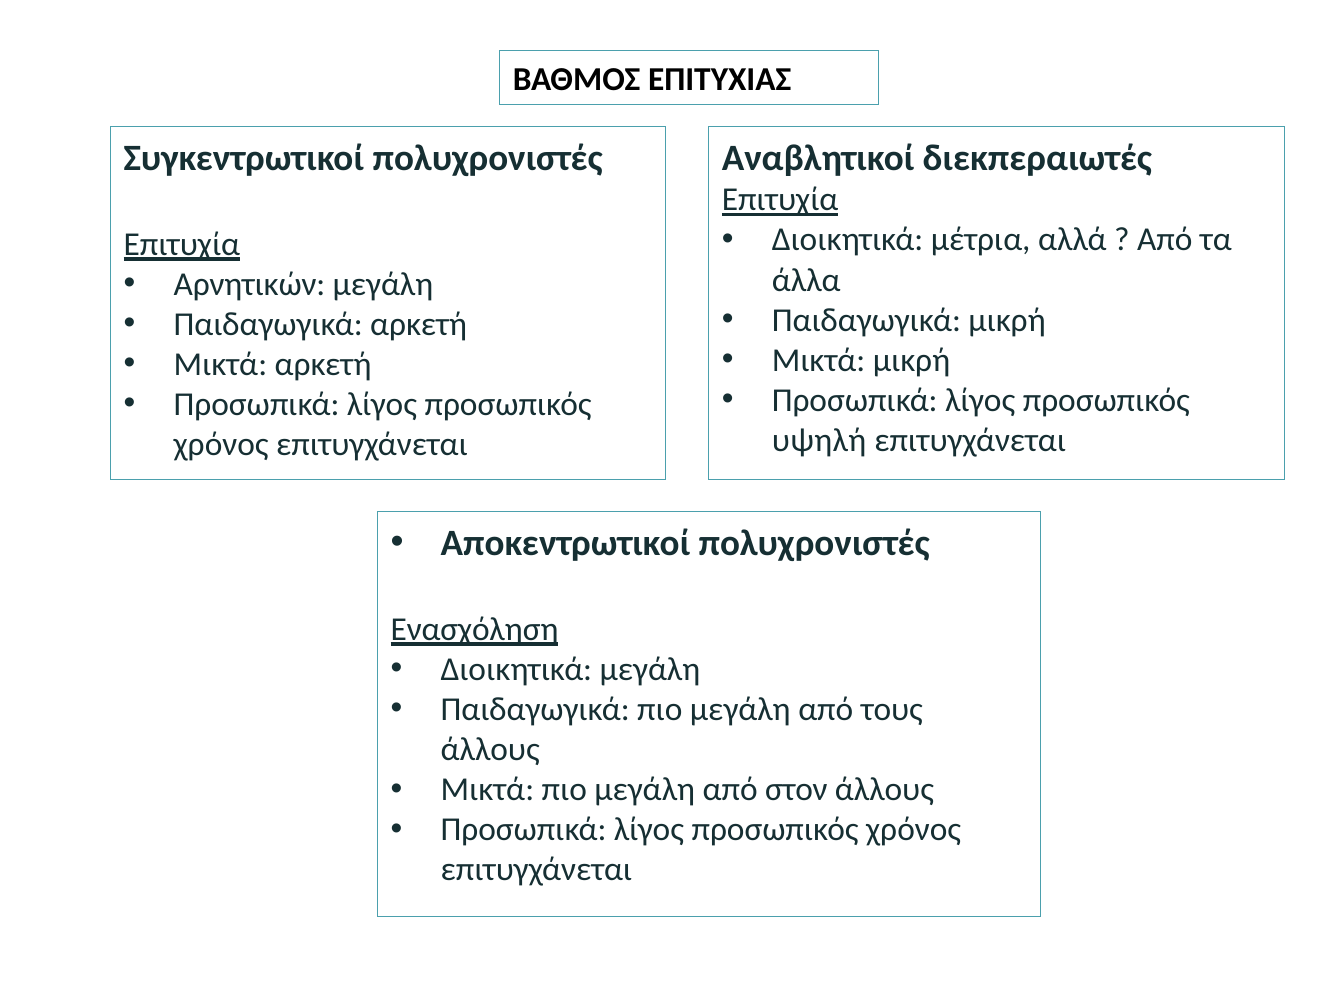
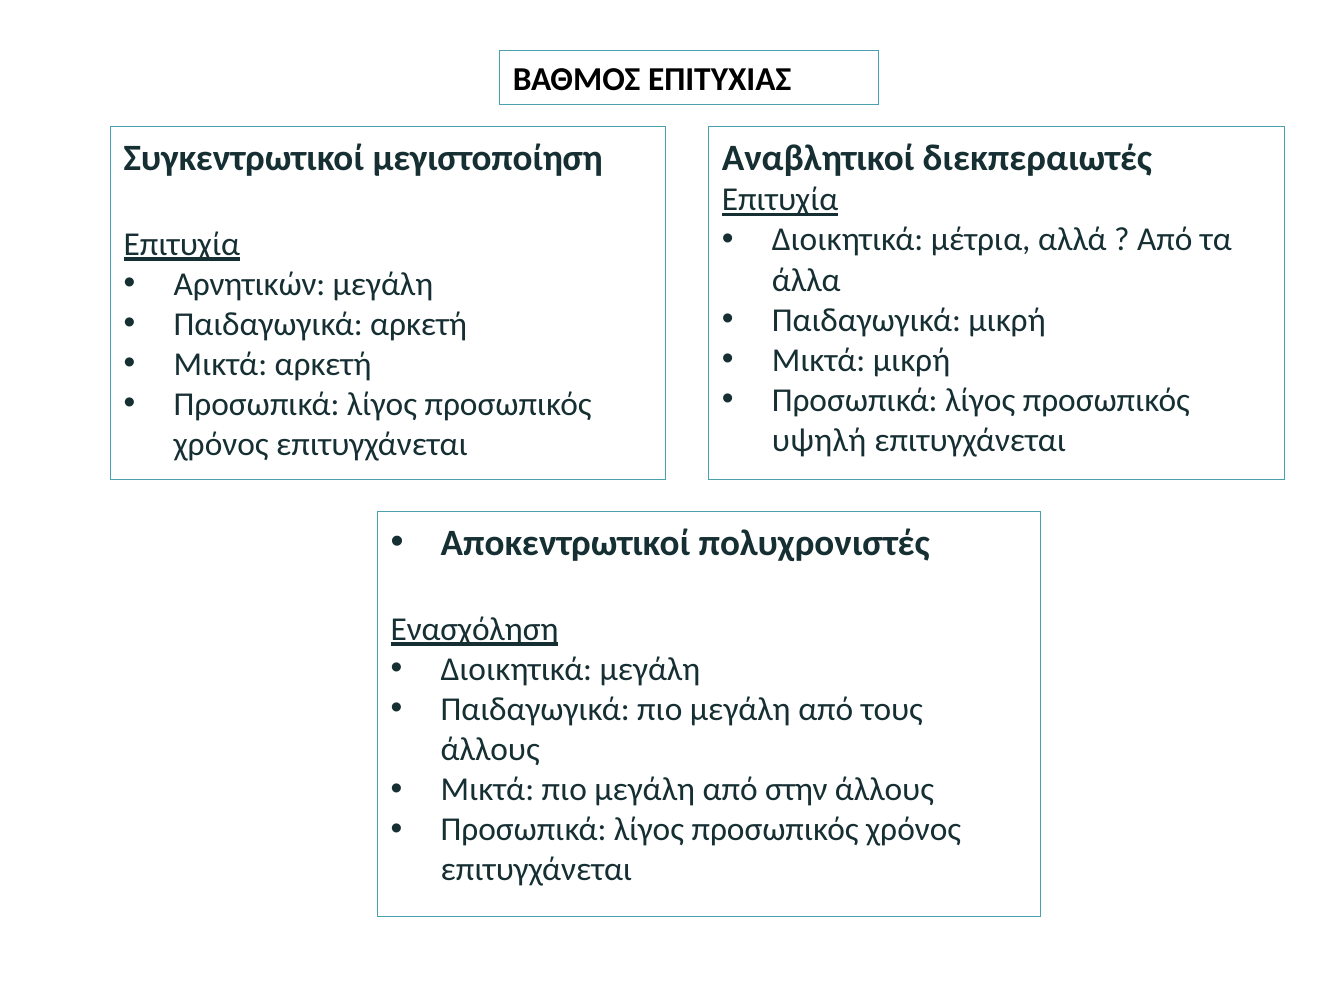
Συγκεντρωτικοί πολυχρονιστές: πολυχρονιστές -> µεγιστοποίηση
στον: στον -> στην
